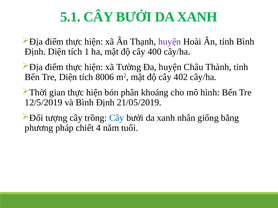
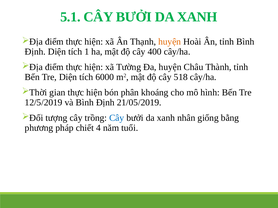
huyện at (170, 42) colour: purple -> orange
8006: 8006 -> 6000
402: 402 -> 518
